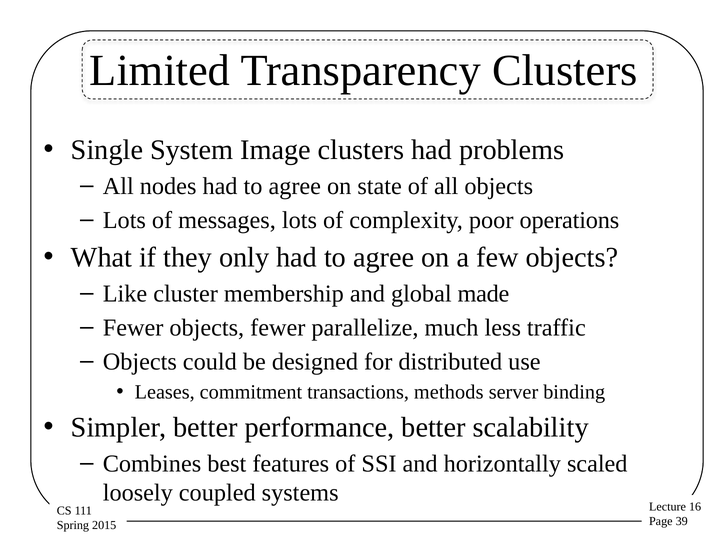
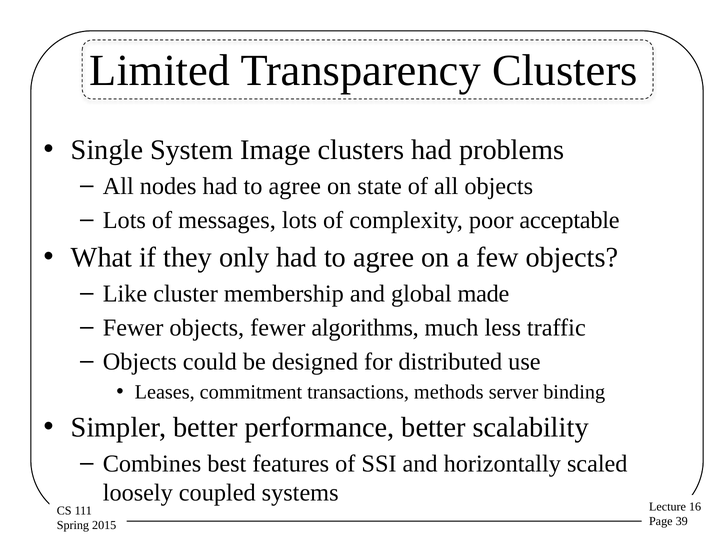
operations: operations -> acceptable
parallelize: parallelize -> algorithms
